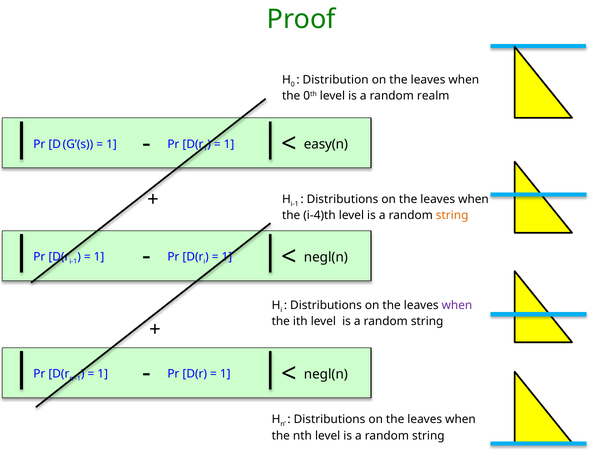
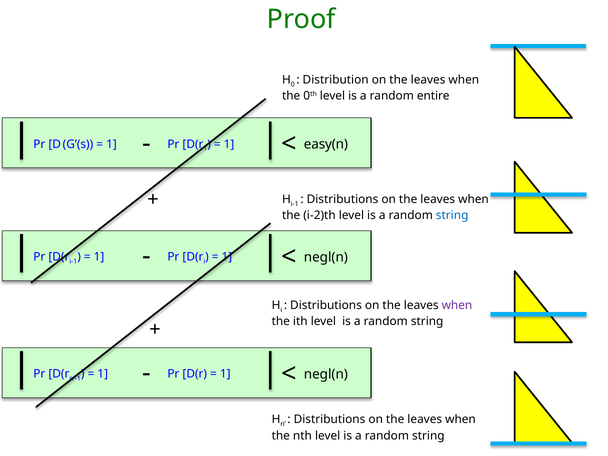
realm: realm -> entire
i-4)th: i-4)th -> i-2)th
string at (452, 215) colour: orange -> blue
